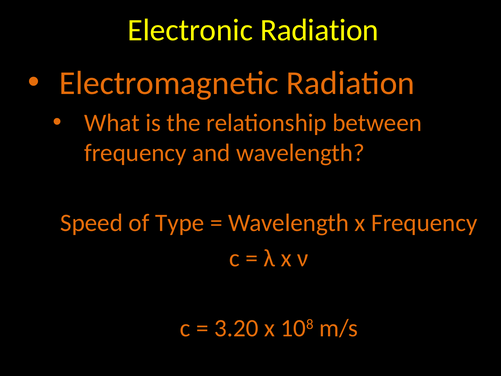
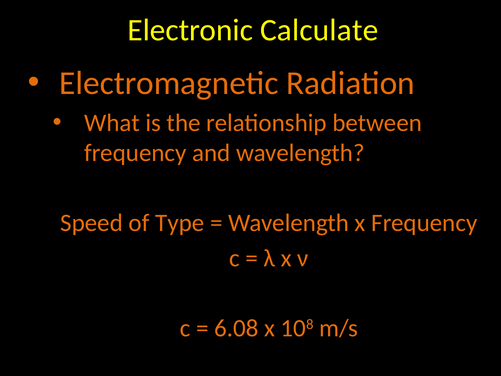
Electronic Radiation: Radiation -> Calculate
3.20: 3.20 -> 6.08
